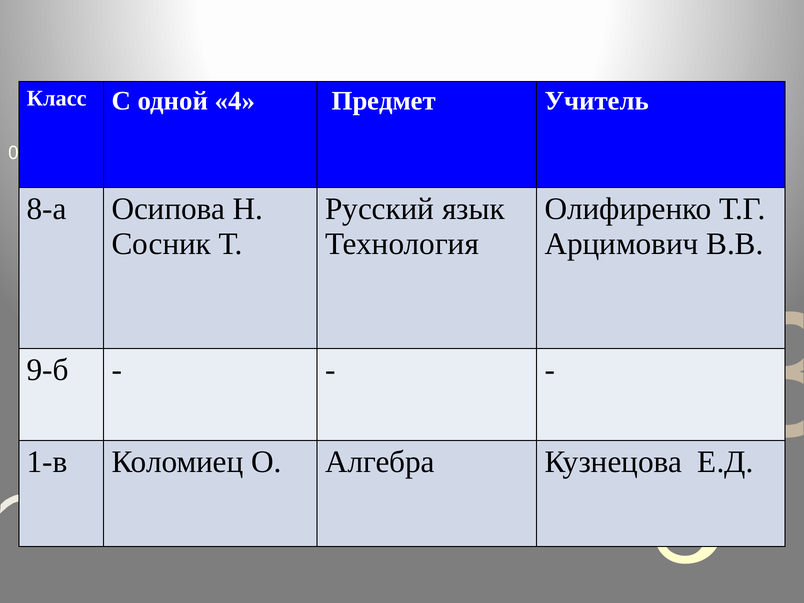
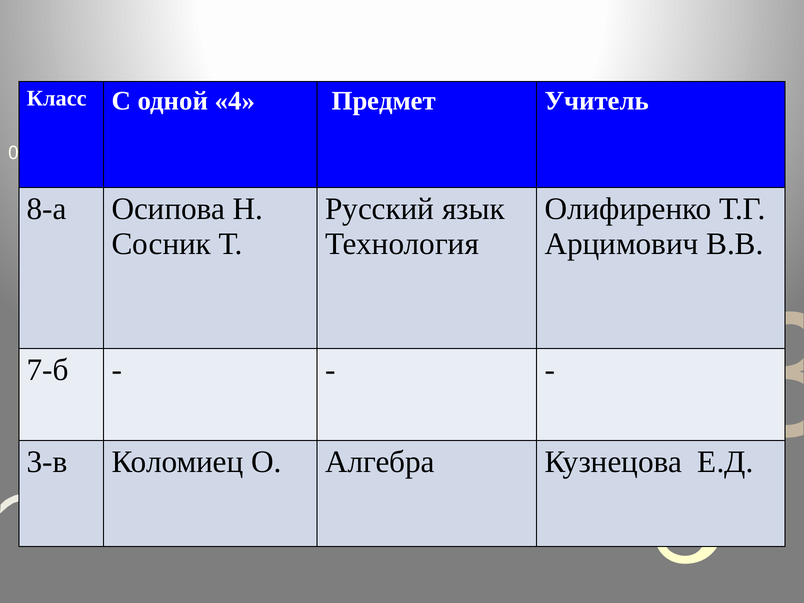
9-б: 9-б -> 7-б
1-в: 1-в -> 3-в
